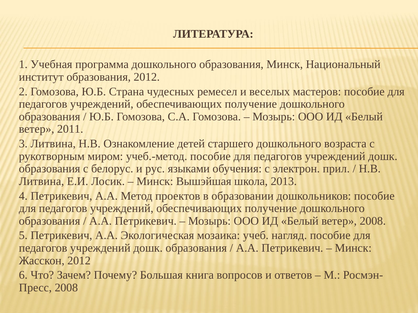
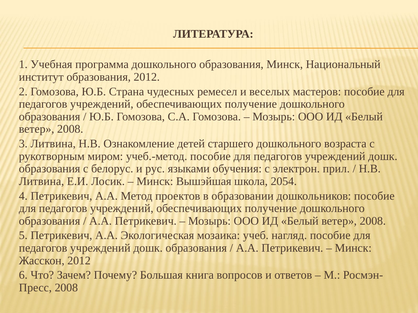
2011 at (70, 129): 2011 -> 2008
2013: 2013 -> 2054
